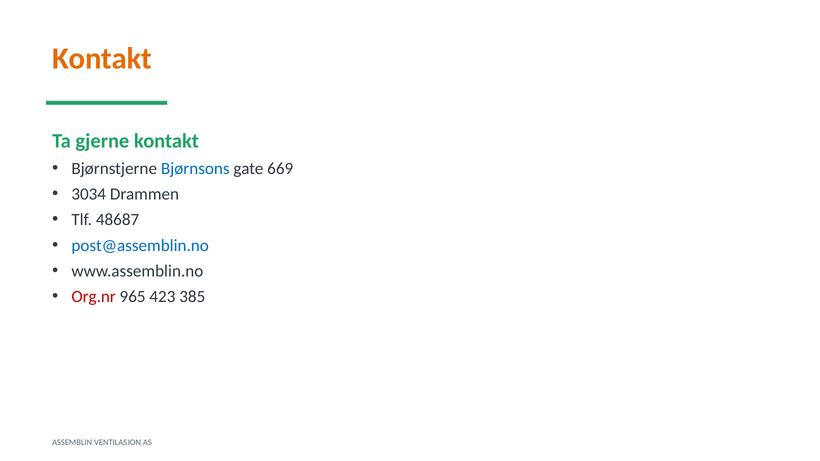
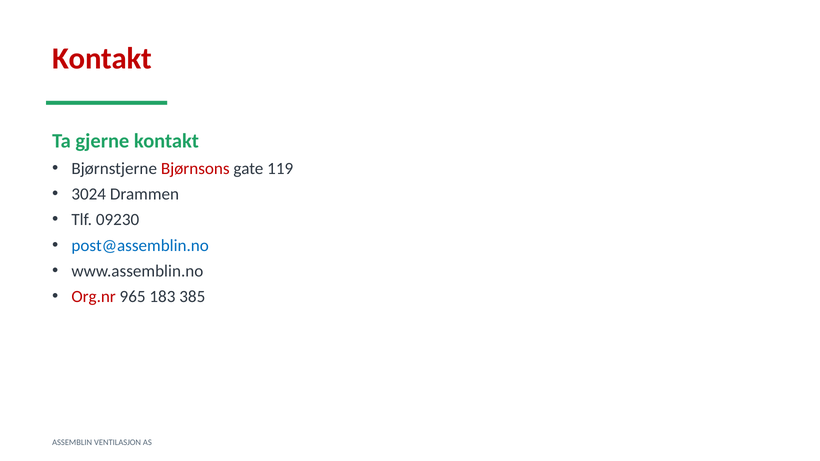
Kontakt at (102, 59) colour: orange -> red
Bjørnsons colour: blue -> red
669: 669 -> 119
3034: 3034 -> 3024
48687: 48687 -> 09230
423: 423 -> 183
